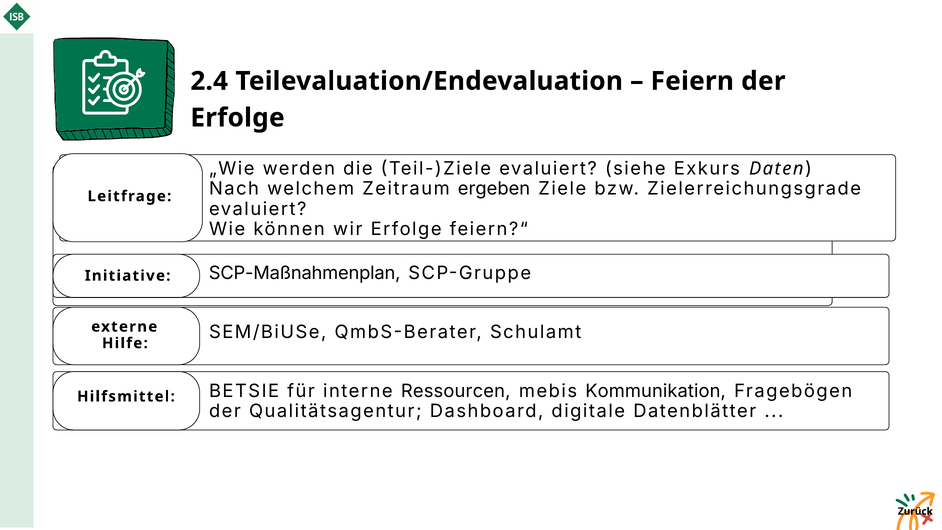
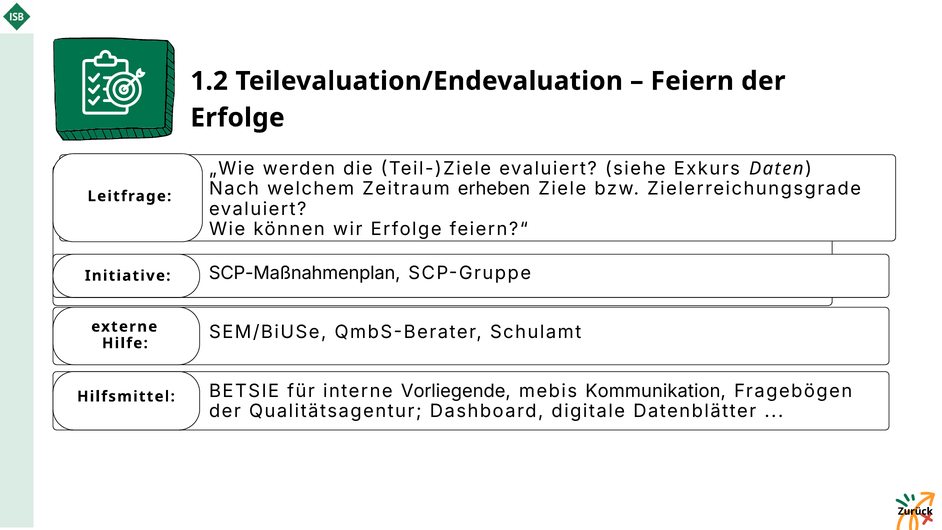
2.4: 2.4 -> 1.2
ergeben: ergeben -> erheben
Ressourcen: Ressourcen -> Vorliegende
